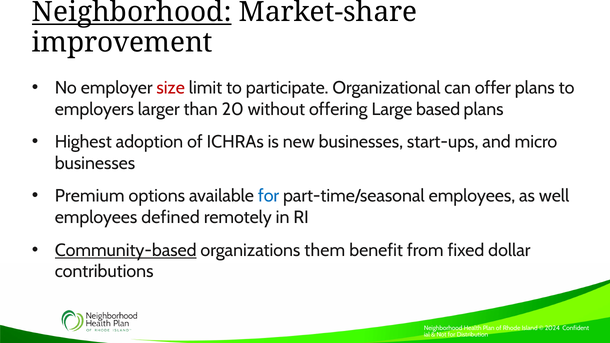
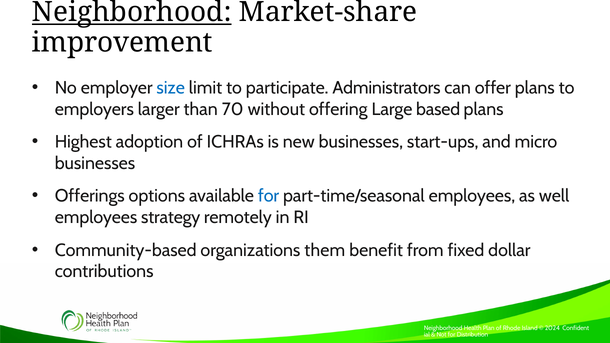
size colour: red -> blue
Organizational: Organizational -> Administrators
20: 20 -> 70
Premium: Premium -> Offerings
defined: defined -> strategy
Community-based underline: present -> none
